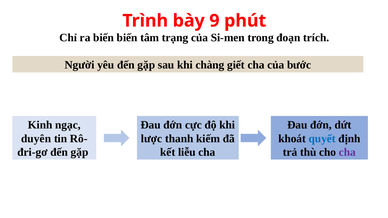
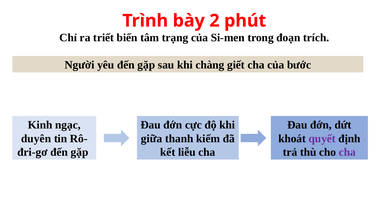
9: 9 -> 2
ra biến: biến -> triết
lược: lược -> giữa
quyết colour: blue -> purple
